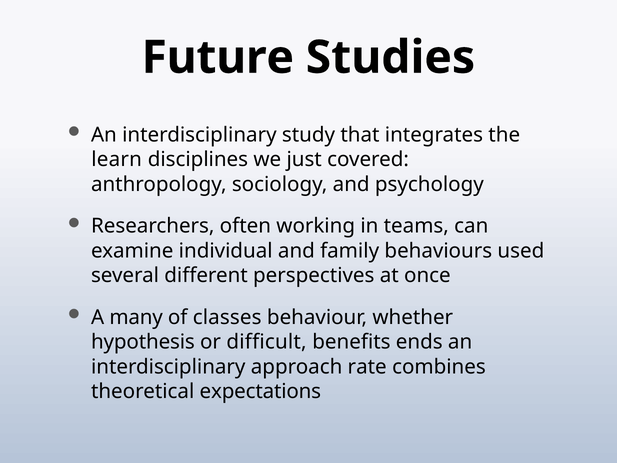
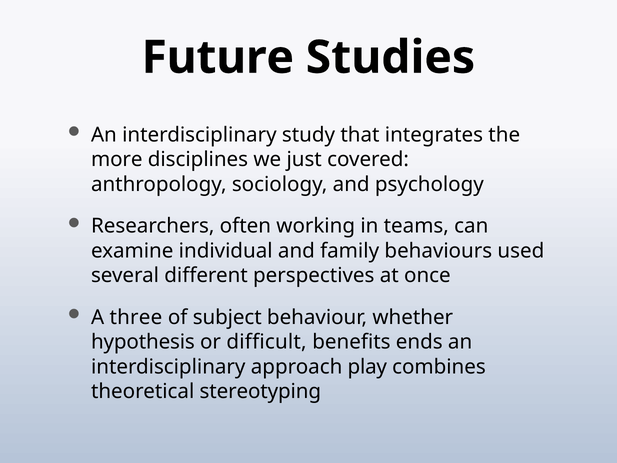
learn: learn -> more
many: many -> three
classes: classes -> subject
rate: rate -> play
expectations: expectations -> stereotyping
